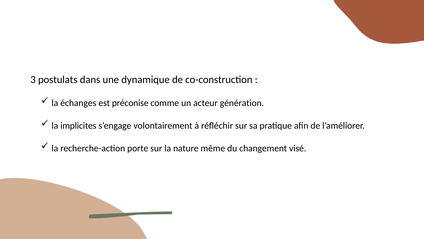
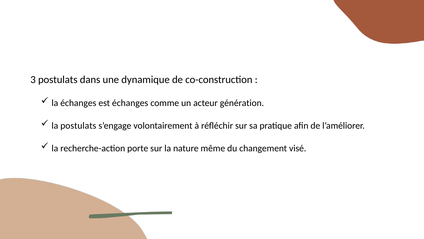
est préconise: préconise -> échanges
la implicites: implicites -> postulats
